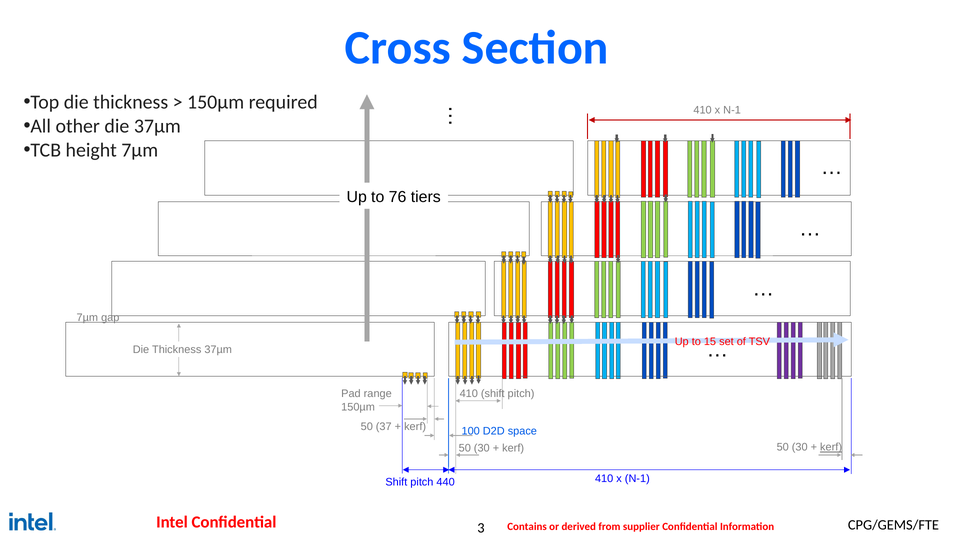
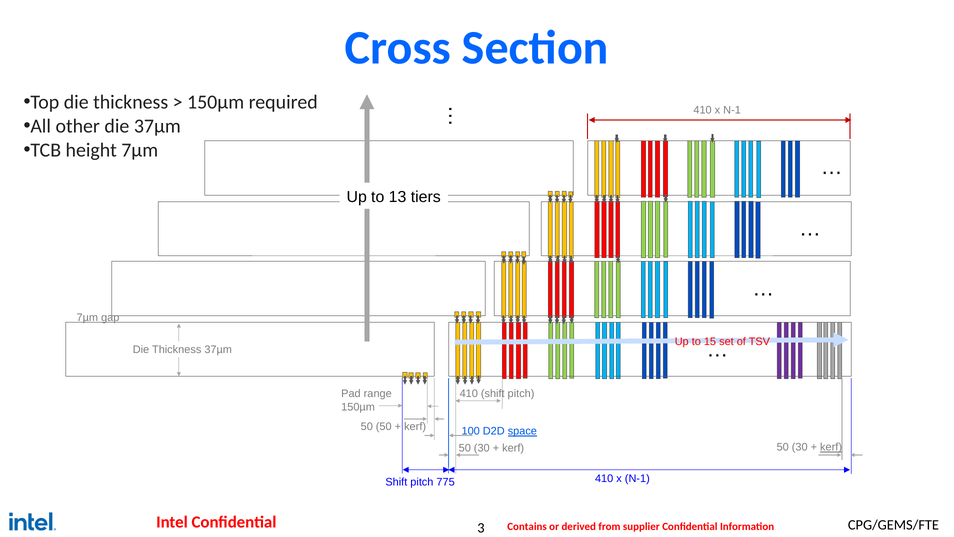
76: 76 -> 13
50 37: 37 -> 50
space underline: none -> present
440: 440 -> 775
